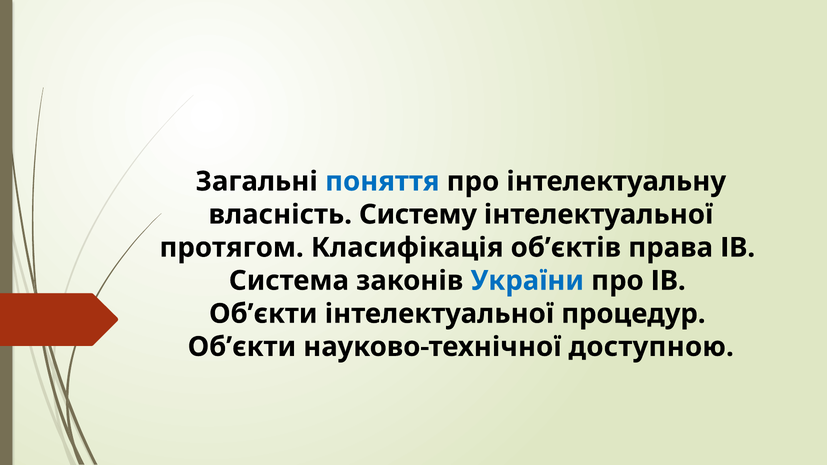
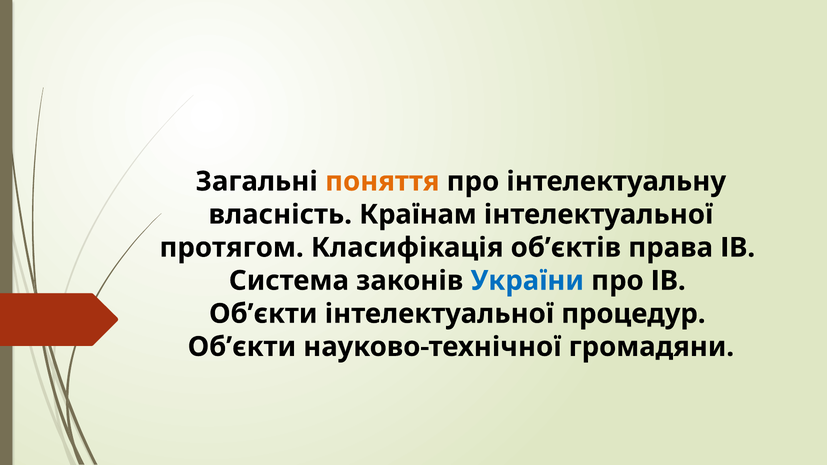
поняття colour: blue -> orange
Систему: Систему -> Країнам
доступною: доступною -> громадяни
